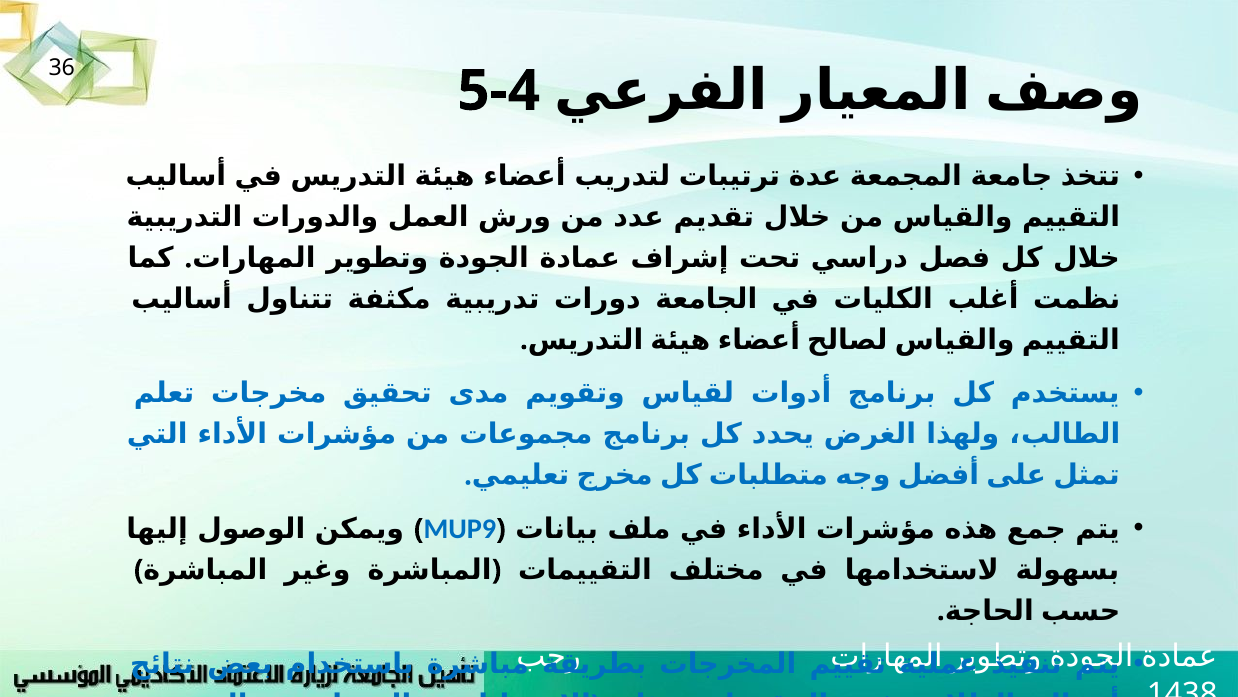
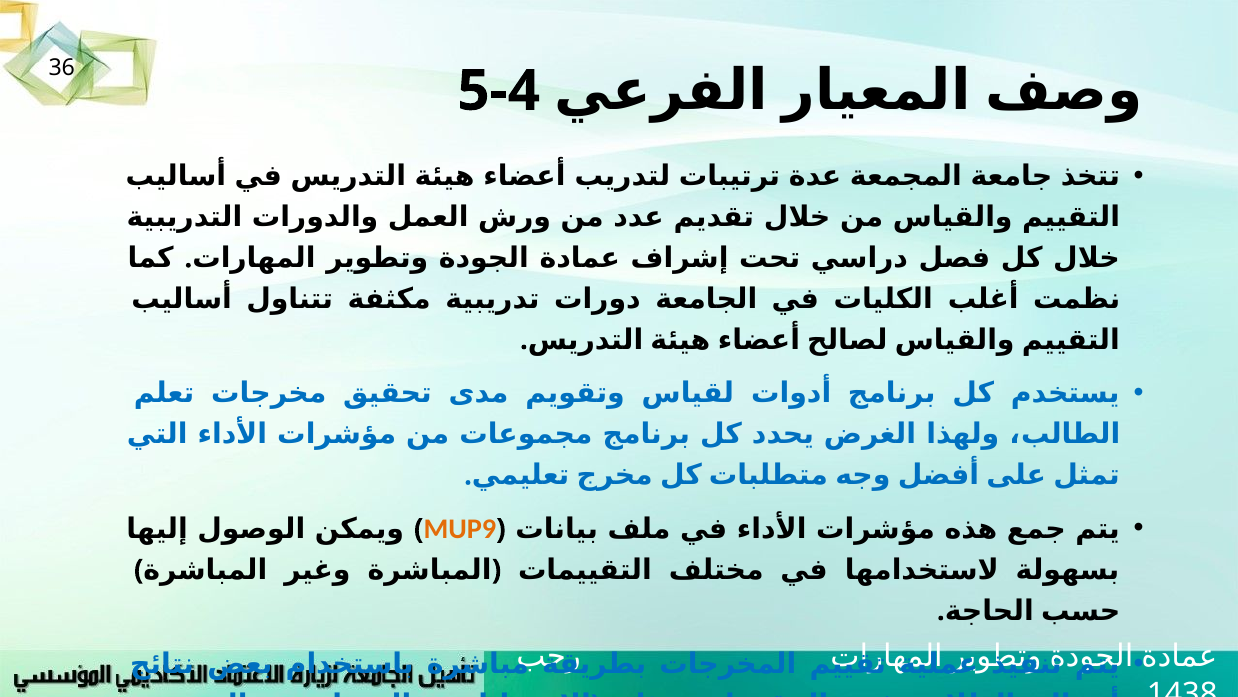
MUP9 colour: blue -> orange
